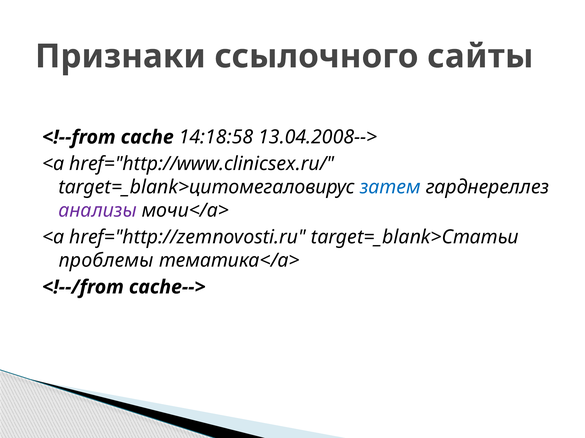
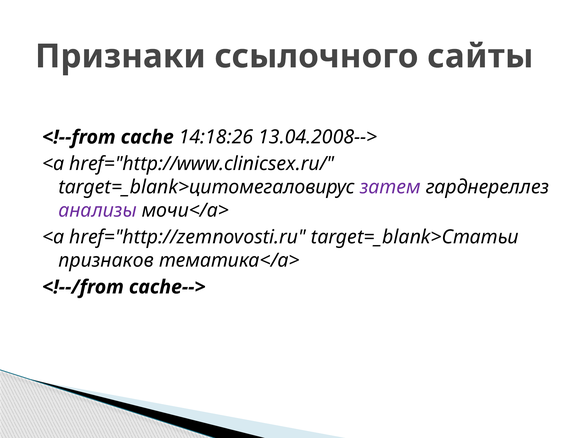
14:18:58: 14:18:58 -> 14:18:26
затем colour: blue -> purple
проблемы: проблемы -> признаков
